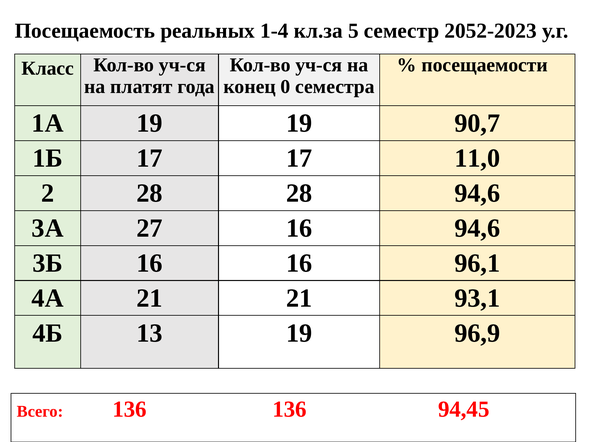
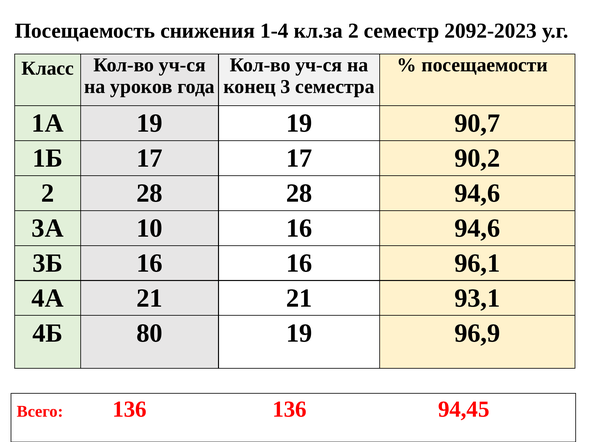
реальных: реальных -> снижения
кл.за 5: 5 -> 2
2052-2023: 2052-2023 -> 2092-2023
платят: платят -> уроков
0: 0 -> 3
11,0: 11,0 -> 90,2
27: 27 -> 10
13: 13 -> 80
